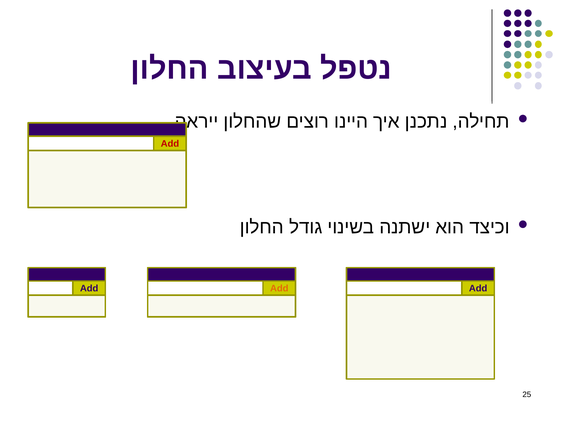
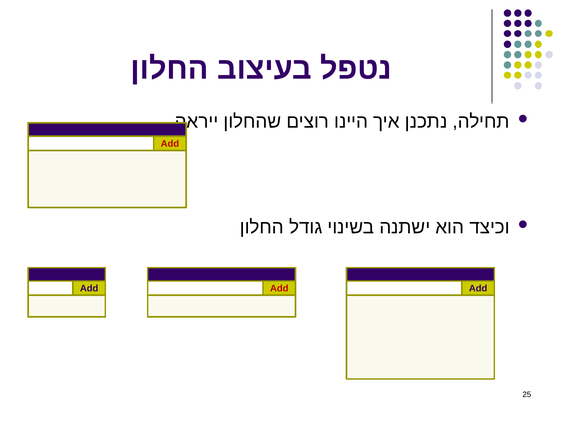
Add at (279, 288) colour: orange -> red
